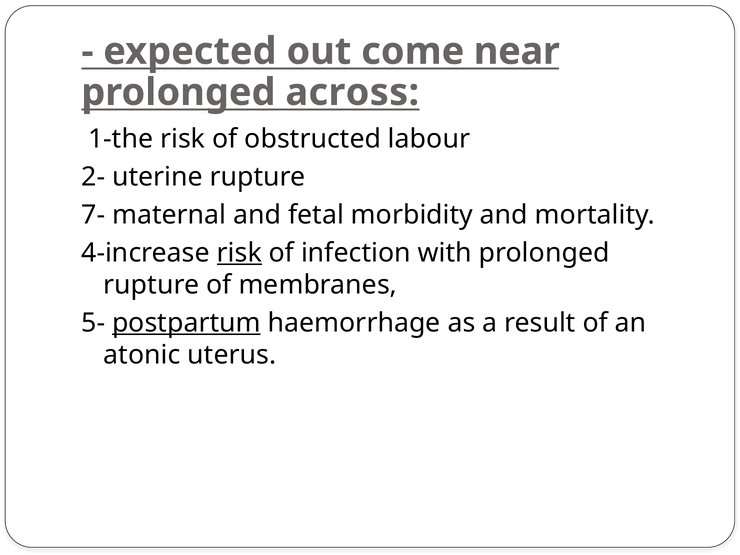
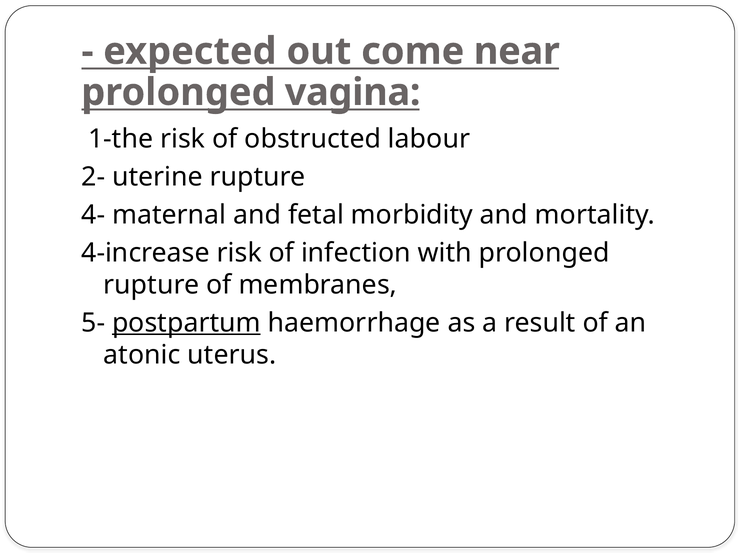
across: across -> vagina
7-: 7- -> 4-
risk at (239, 253) underline: present -> none
